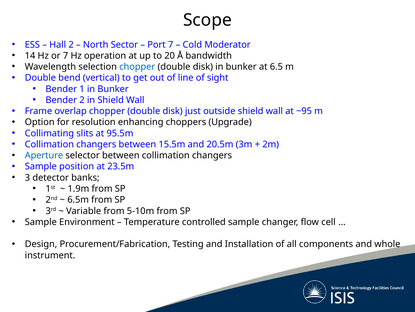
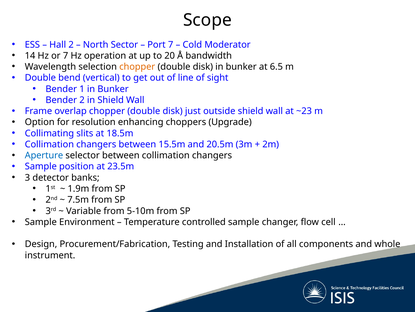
chopper at (137, 67) colour: blue -> orange
~95: ~95 -> ~23
95.5m: 95.5m -> 18.5m
6.5m: 6.5m -> 7.5m
